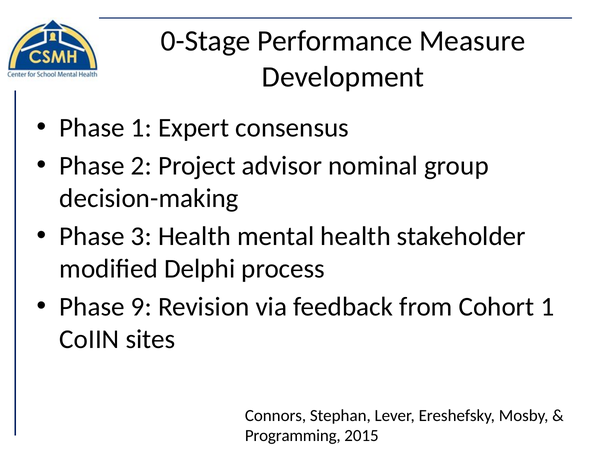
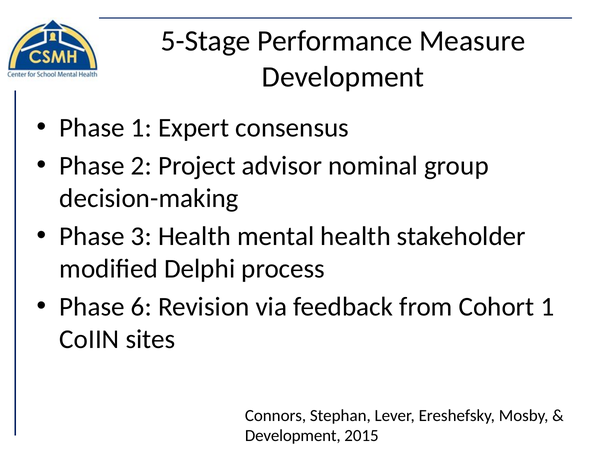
0-Stage: 0-Stage -> 5-Stage
9: 9 -> 6
Programming at (293, 436): Programming -> Development
